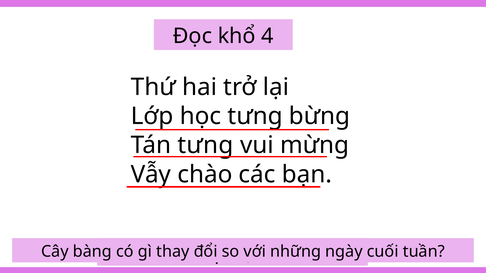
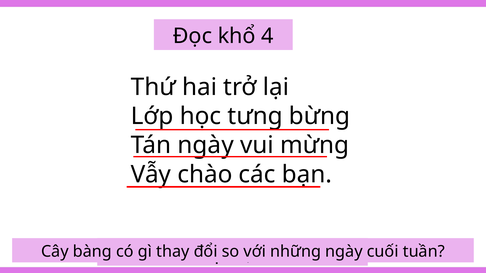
Tán tưng: tưng -> ngày
